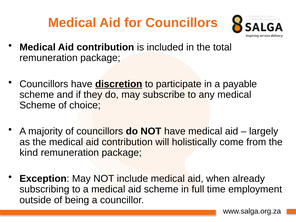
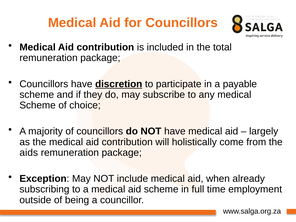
kind: kind -> aids
